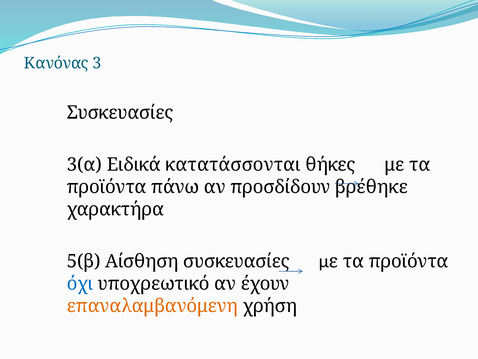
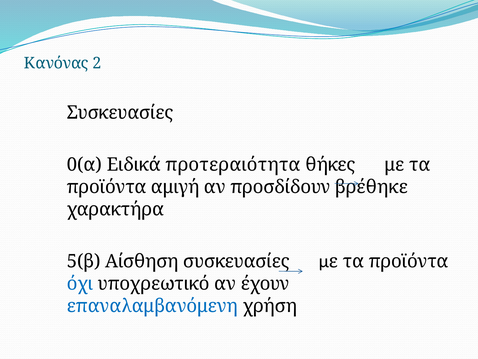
3: 3 -> 2
3(α: 3(α -> 0(α
κατατάσσονται: κατατάσσονται -> προτεραιότητα
πάνω: πάνω -> αμιγή
επαναλαμβανόμενη colour: orange -> blue
